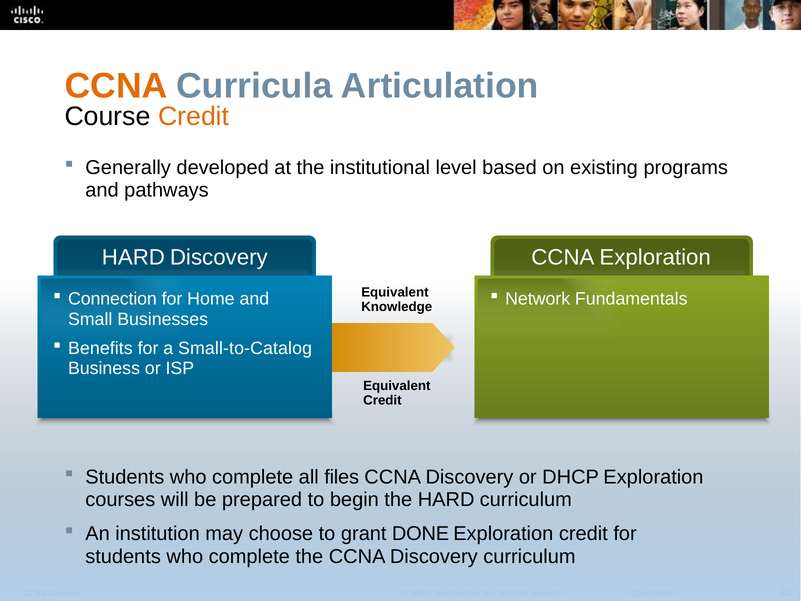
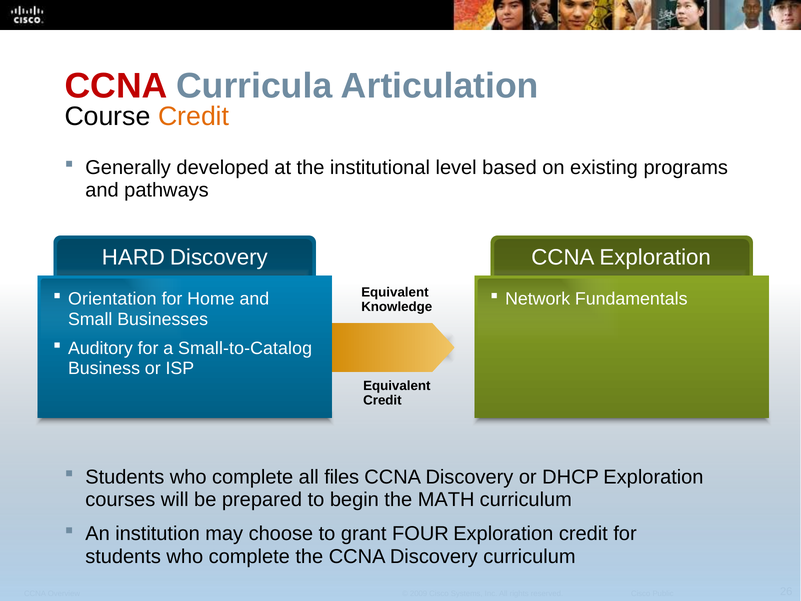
CCNA at (116, 86) colour: orange -> red
Connection: Connection -> Orientation
Benefits: Benefits -> Auditory
the HARD: HARD -> MATH
DONE: DONE -> FOUR
